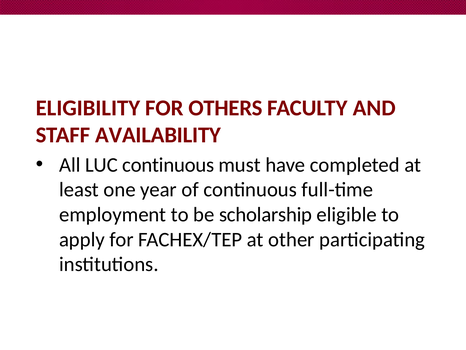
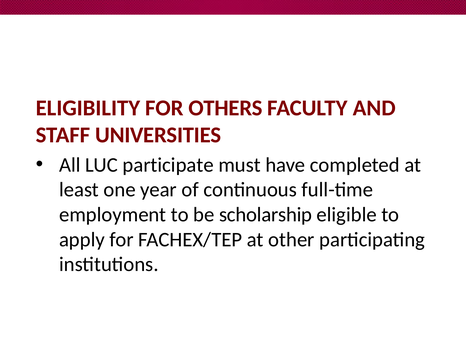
AVAILABILITY: AVAILABILITY -> UNIVERSITIES
LUC continuous: continuous -> participate
